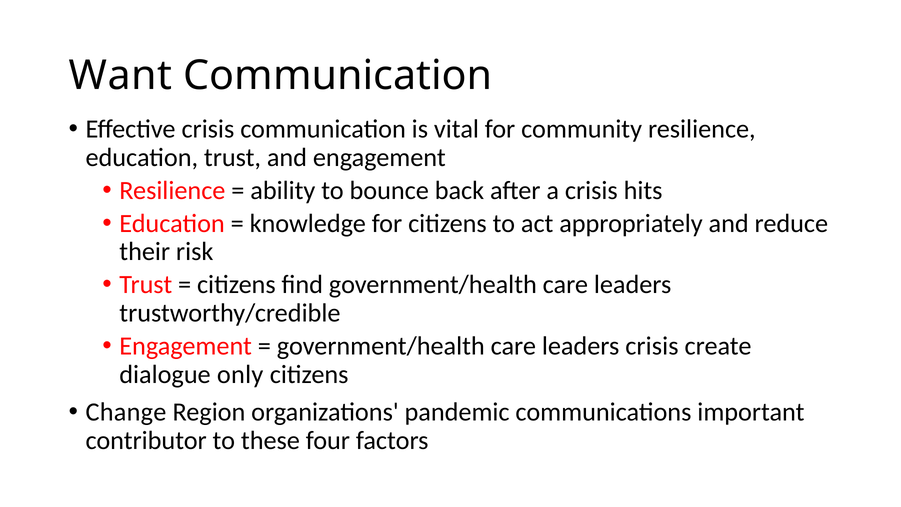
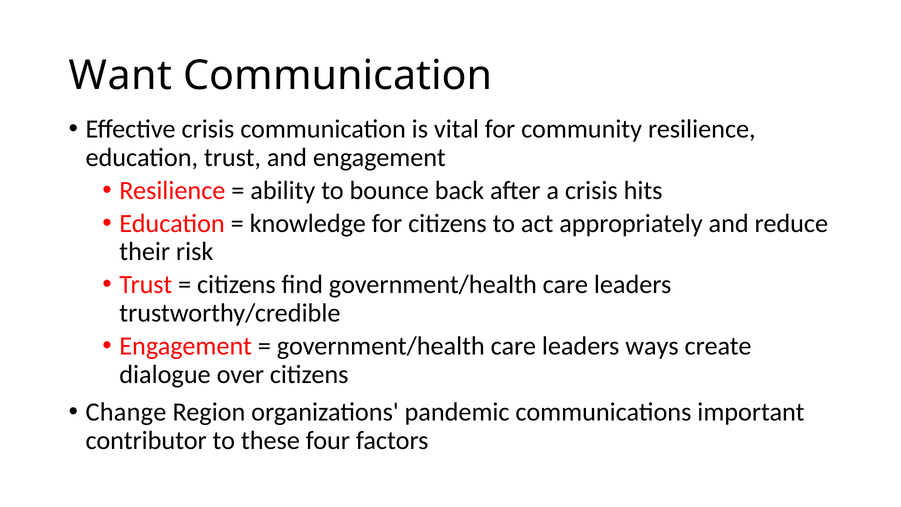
leaders crisis: crisis -> ways
only: only -> over
